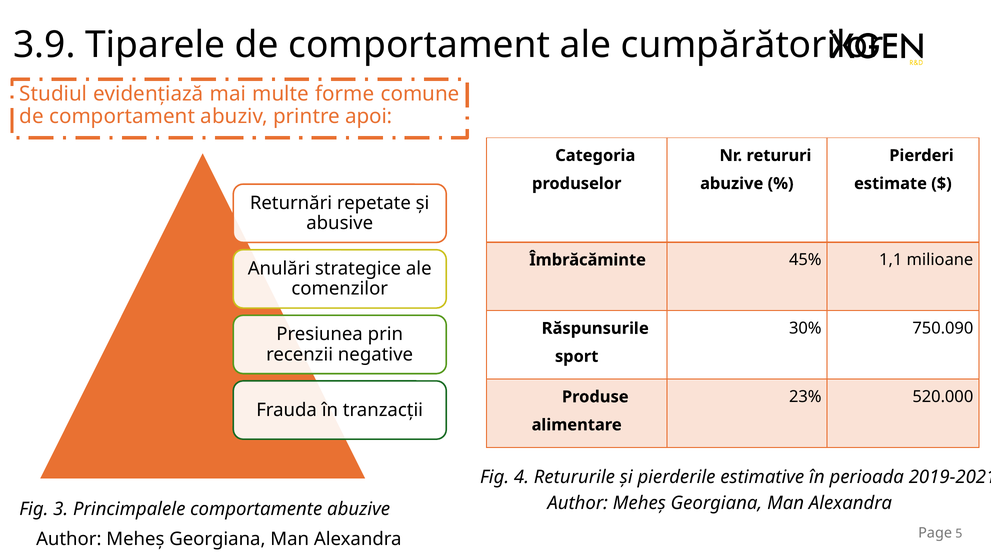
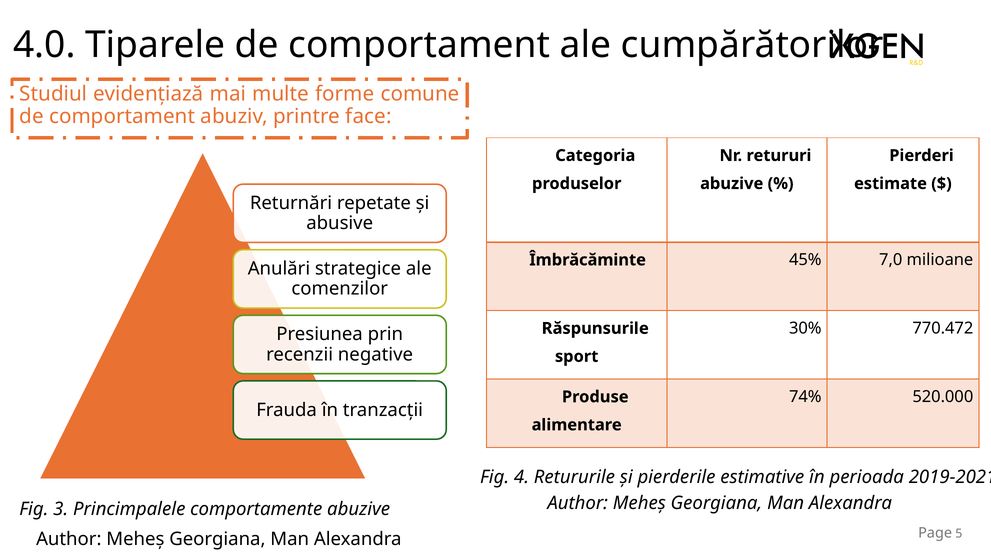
3.9: 3.9 -> 4.0
apoi: apoi -> face
1,1: 1,1 -> 7,0
750.090: 750.090 -> 770.472
23%: 23% -> 74%
